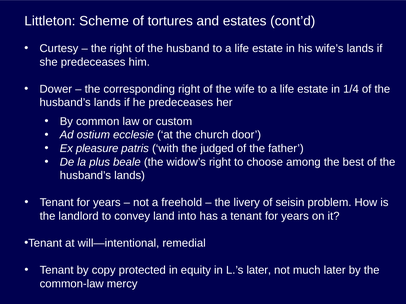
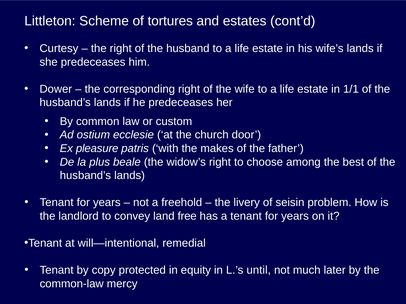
1/4: 1/4 -> 1/1
judged: judged -> makes
into: into -> free
L.’s later: later -> until
